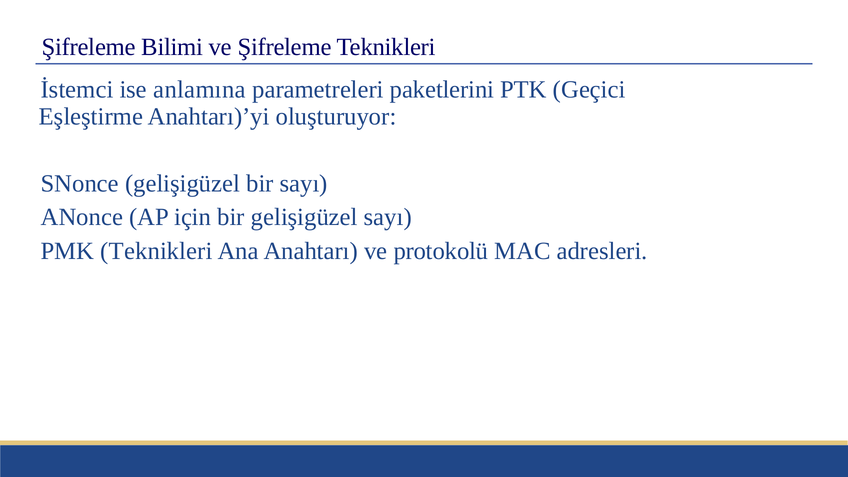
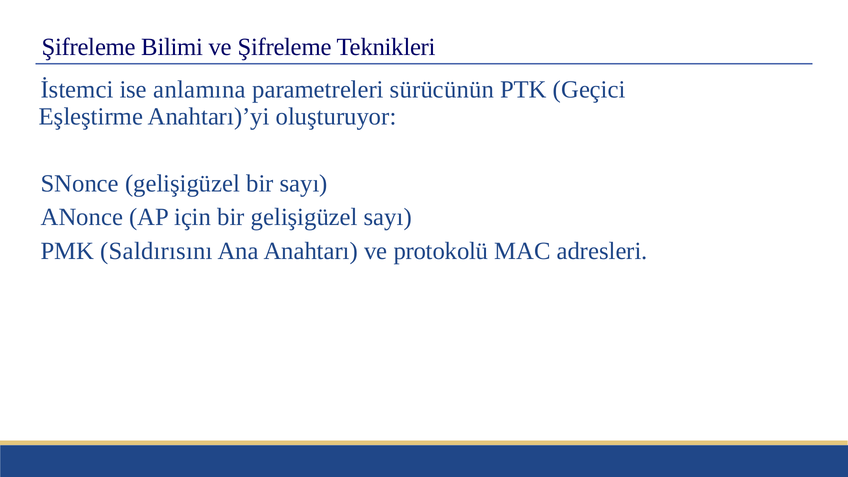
paketlerini: paketlerini -> sürücünün
PMK Teknikleri: Teknikleri -> Saldırısını
